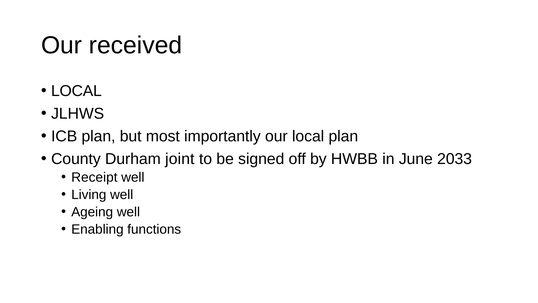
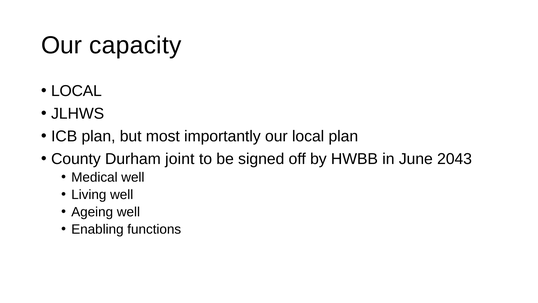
received: received -> capacity
2033: 2033 -> 2043
Receipt: Receipt -> Medical
